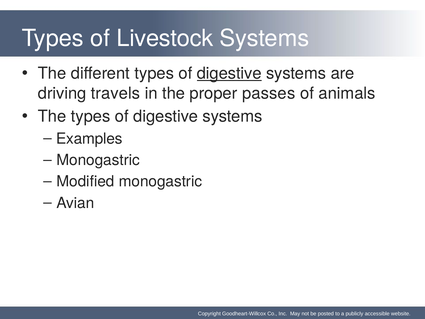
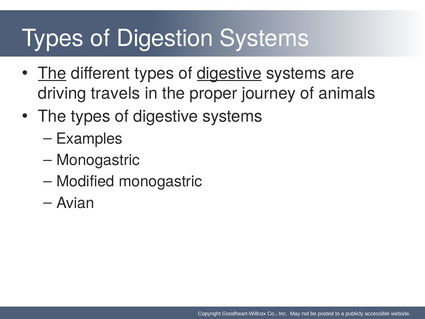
Livestock: Livestock -> Digestion
The at (52, 73) underline: none -> present
passes: passes -> journey
